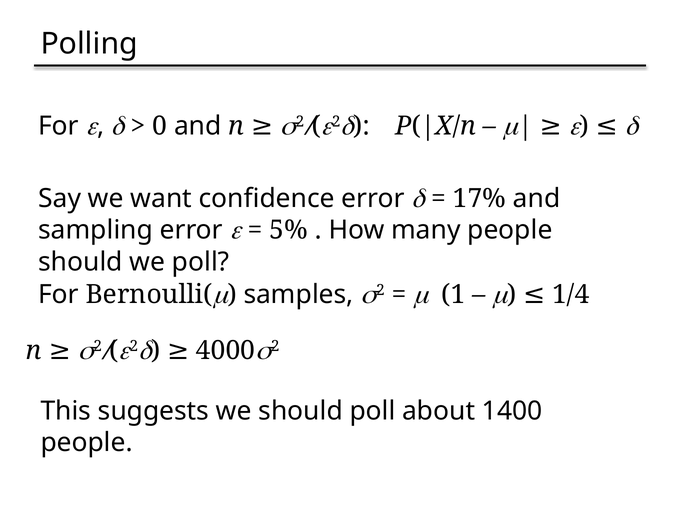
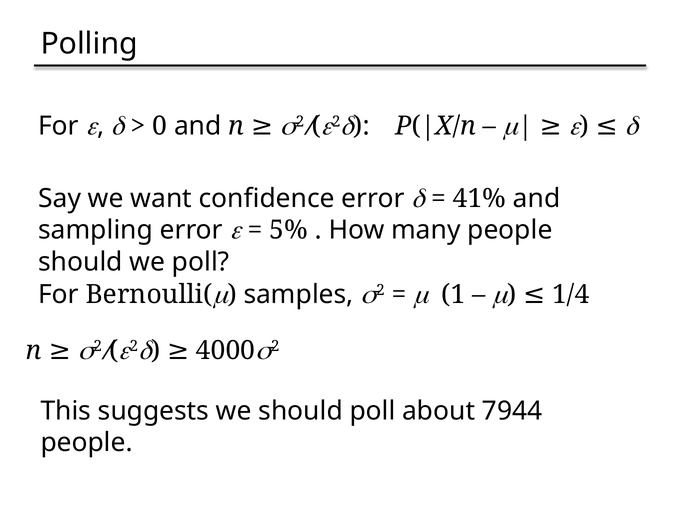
17%: 17% -> 41%
1400: 1400 -> 7944
